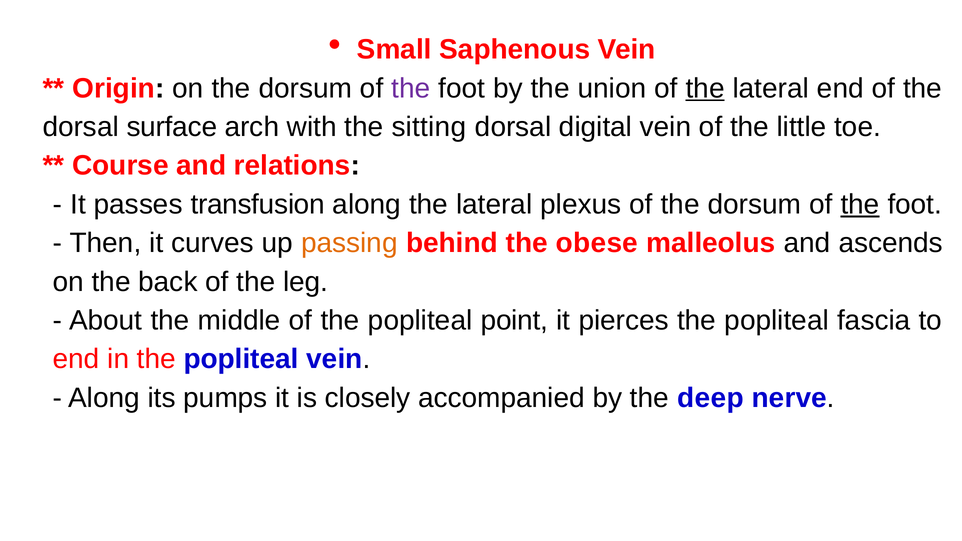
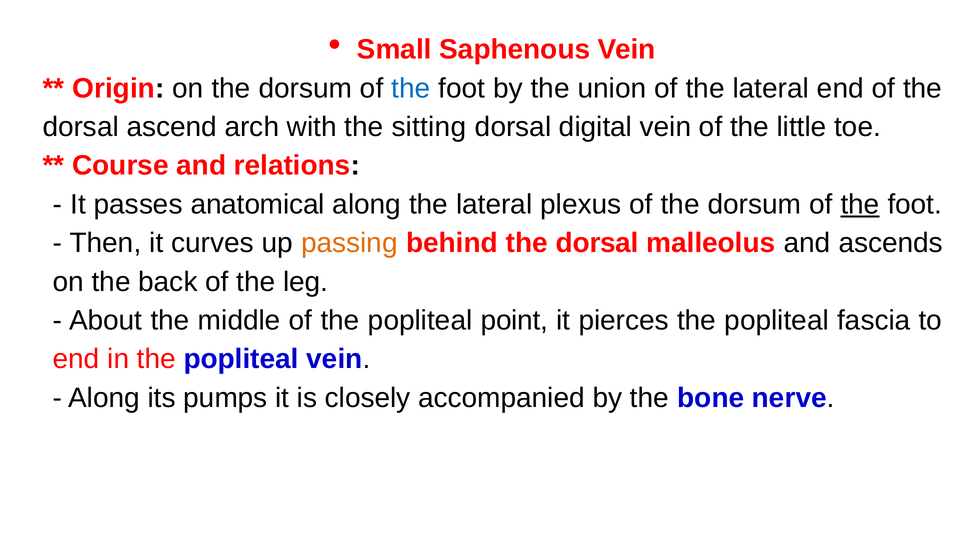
the at (411, 88) colour: purple -> blue
the at (705, 88) underline: present -> none
surface: surface -> ascend
transfusion: transfusion -> anatomical
behind the obese: obese -> dorsal
deep: deep -> bone
